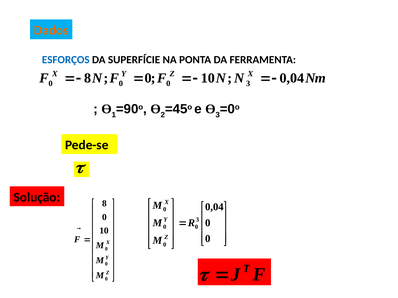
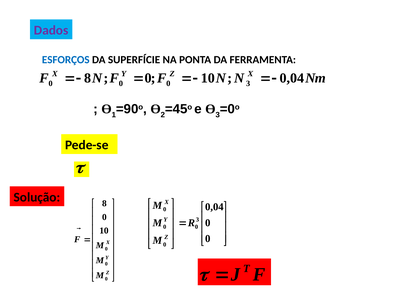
Dados colour: orange -> purple
